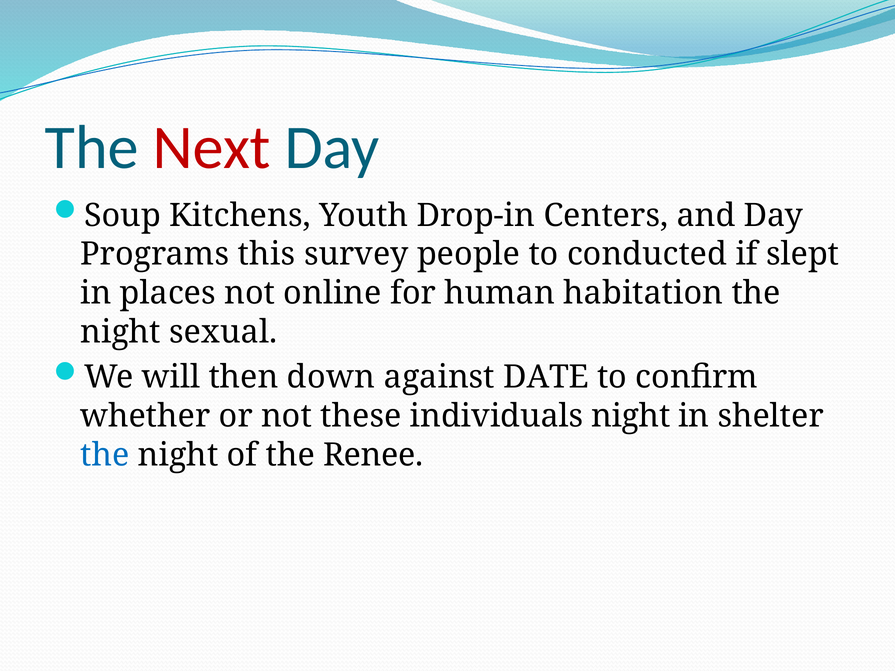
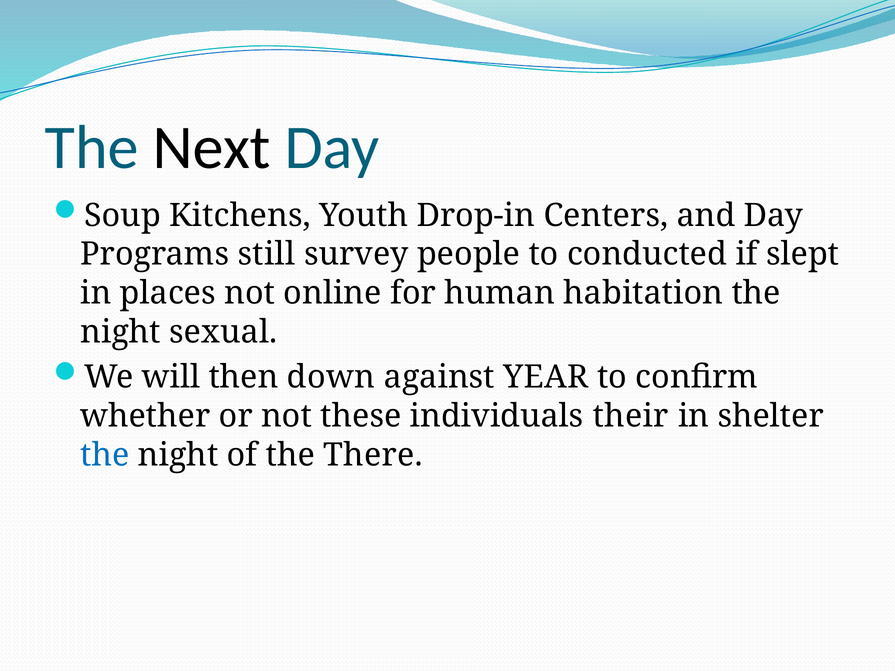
Next colour: red -> black
this: this -> still
DATE: DATE -> YEAR
individuals night: night -> their
Renee: Renee -> There
